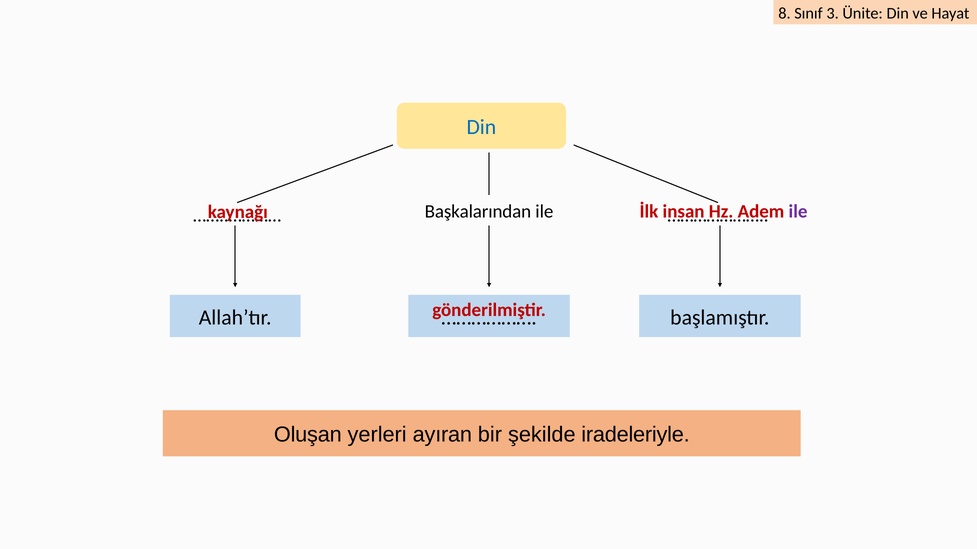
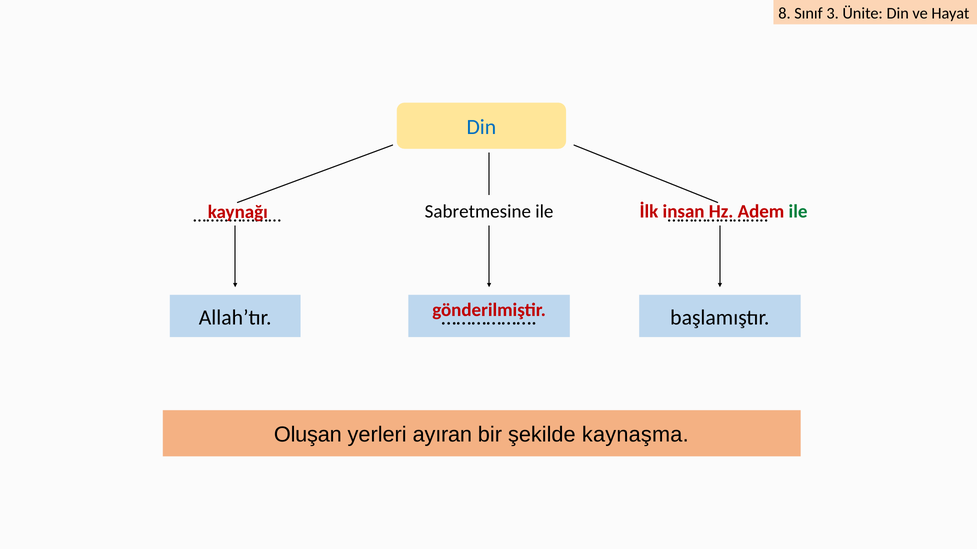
Başkalarından: Başkalarından -> Sabretmesine
ile at (798, 212) colour: purple -> green
iradeleriyle: iradeleriyle -> kaynaşma
